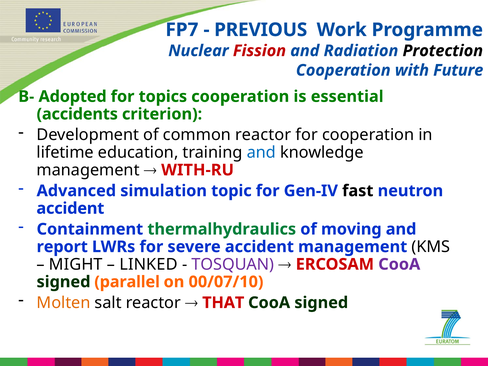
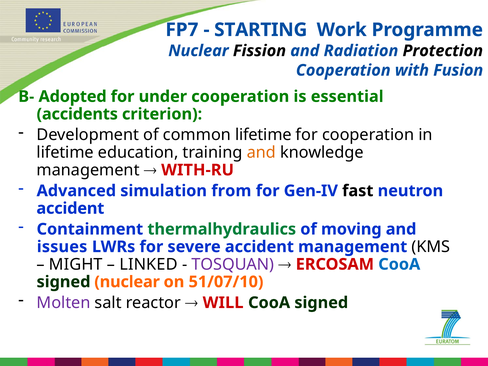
PREVIOUS: PREVIOUS -> STARTING
Fission colour: red -> black
Future: Future -> Fusion
topics: topics -> under
common reactor: reactor -> lifetime
and at (261, 152) colour: blue -> orange
topic: topic -> from
report: report -> issues
CooA at (399, 264) colour: purple -> blue
signed parallel: parallel -> nuclear
00/07/10: 00/07/10 -> 51/07/10
Molten colour: orange -> purple
THAT: THAT -> WILL
